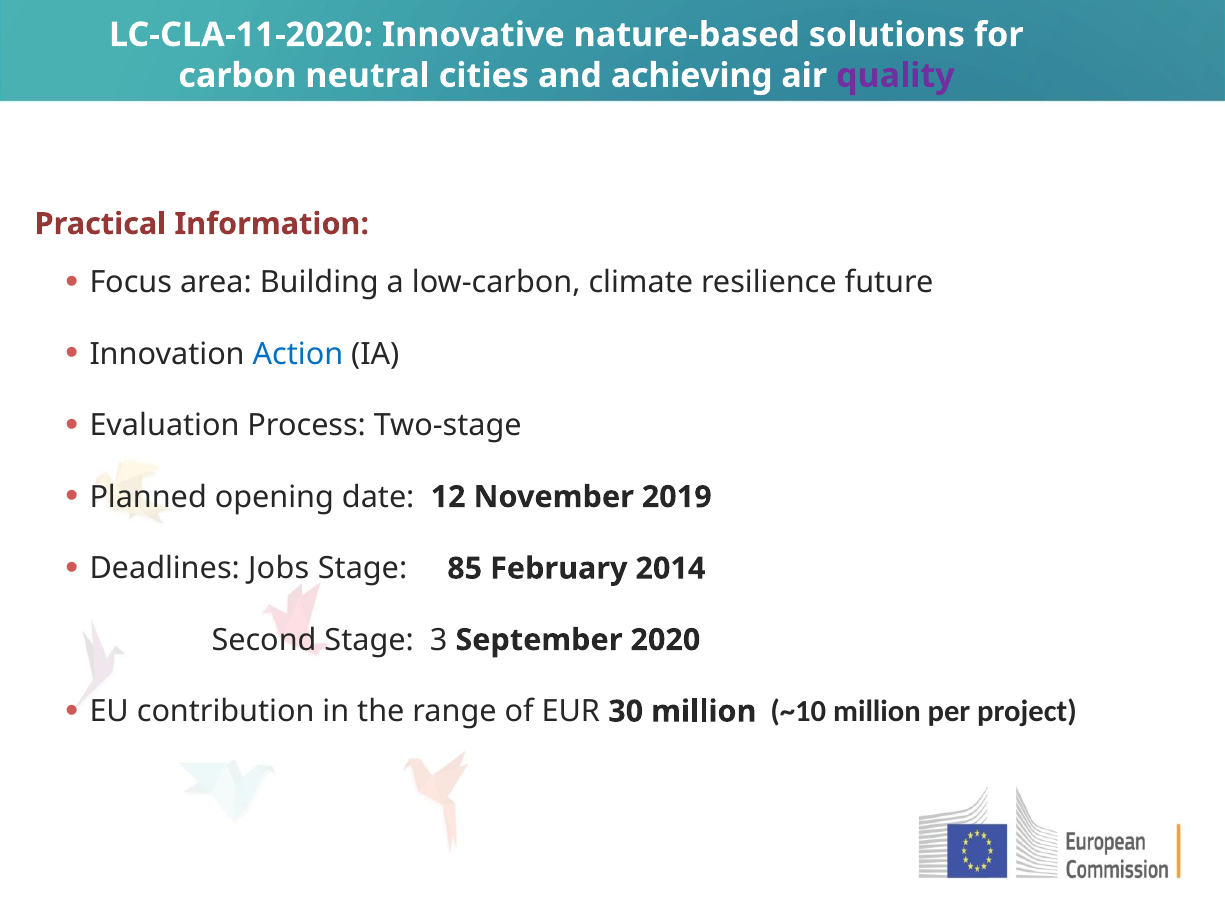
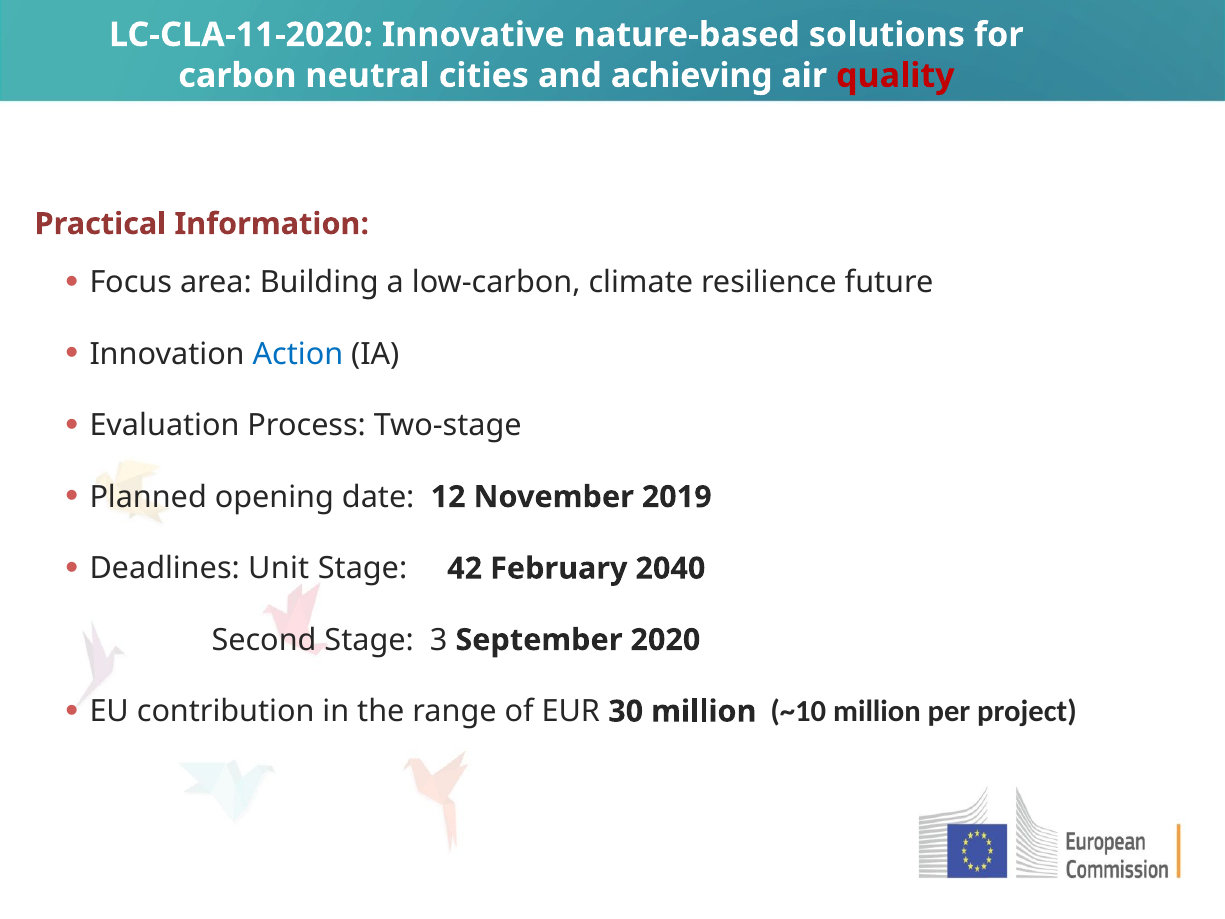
quality colour: purple -> red
Jobs: Jobs -> Unit
85: 85 -> 42
2014: 2014 -> 2040
